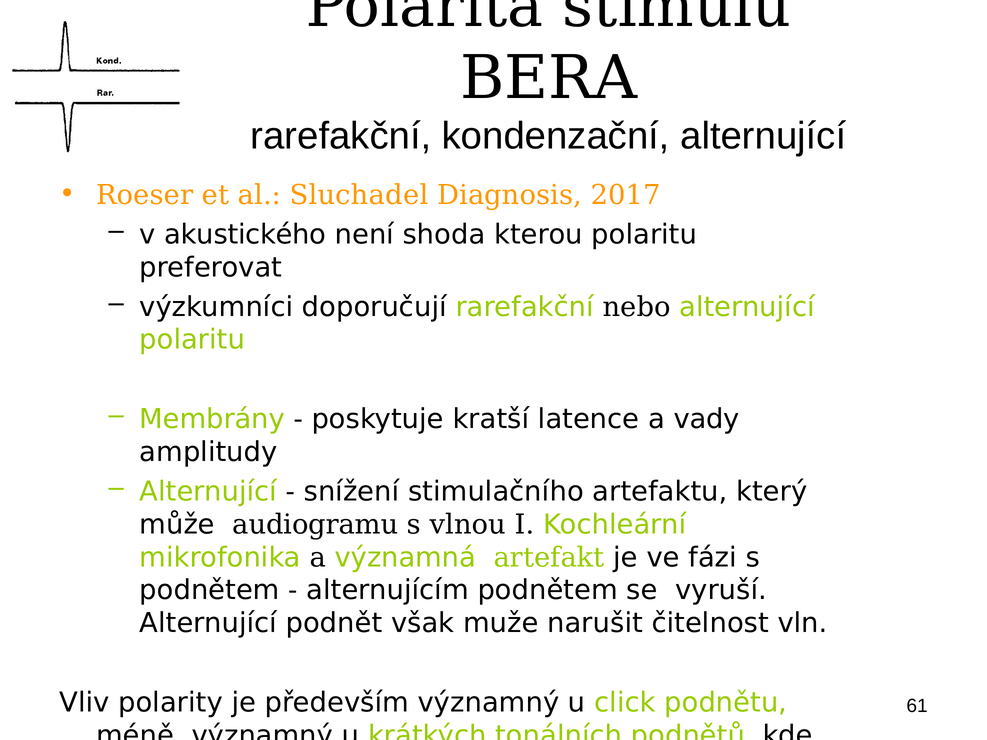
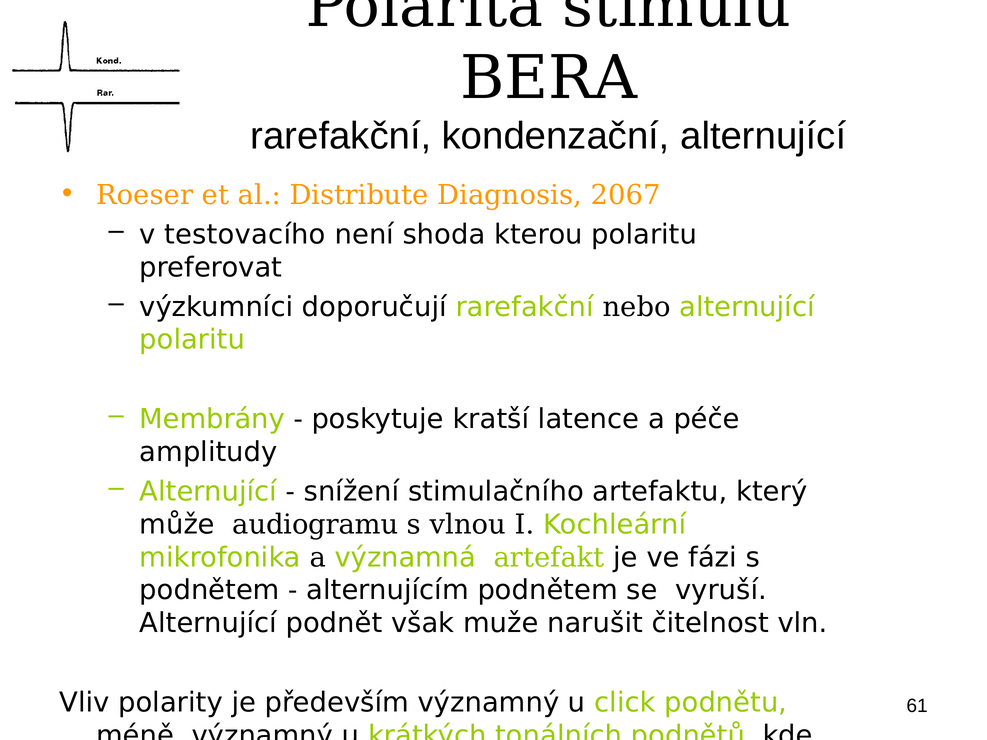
Sluchadel: Sluchadel -> Distribute
2017: 2017 -> 2067
akustického: akustického -> testovacího
vady: vady -> péče
